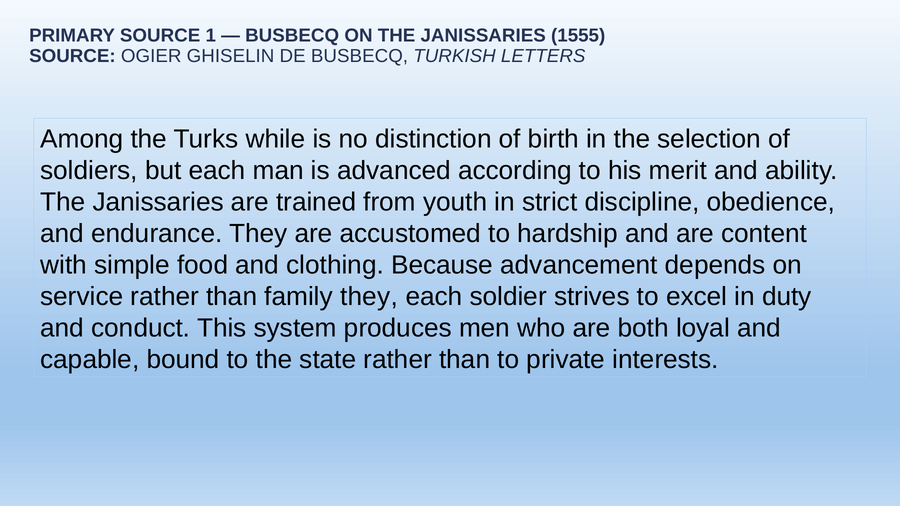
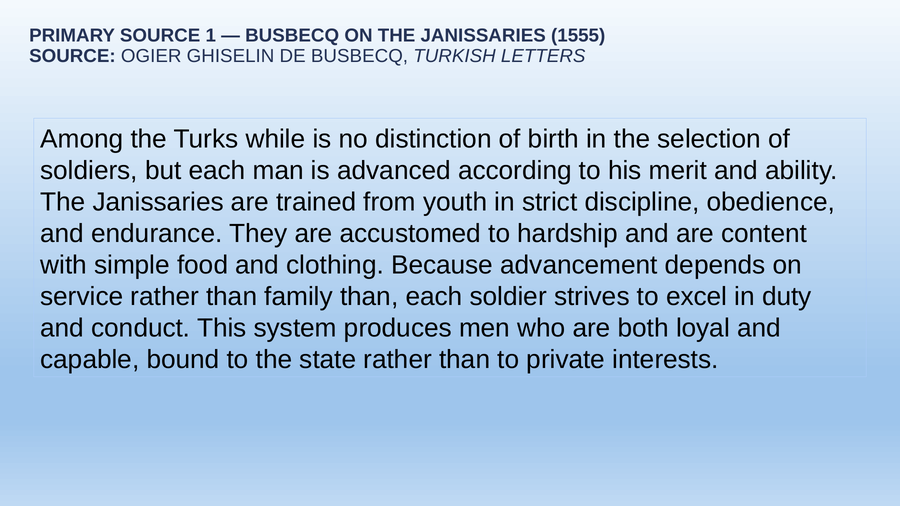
family they: they -> than
